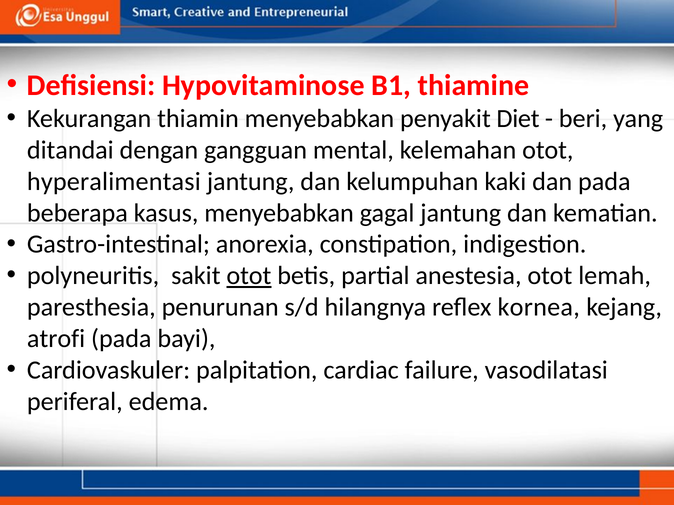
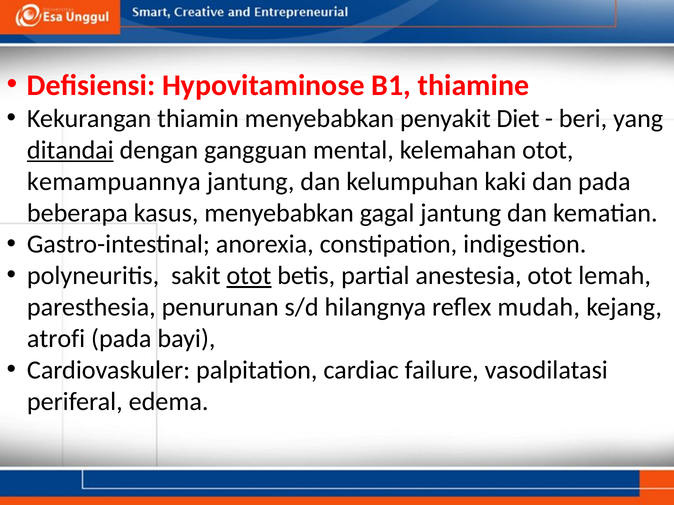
ditandai underline: none -> present
hyperalimentasi: hyperalimentasi -> kemampuannya
kornea: kornea -> mudah
